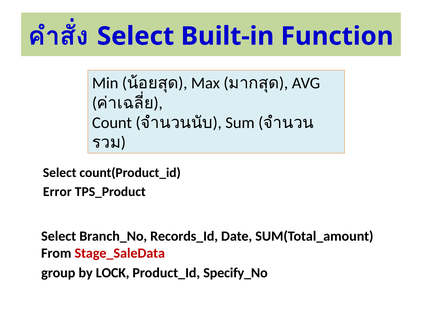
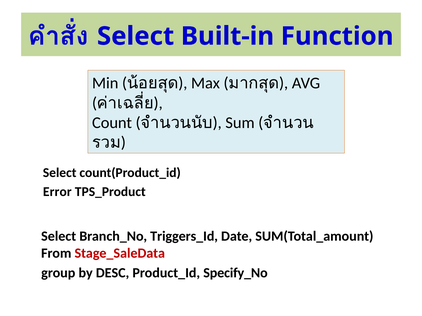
Records_Id: Records_Id -> Triggers_Id
LOCK: LOCK -> DESC
